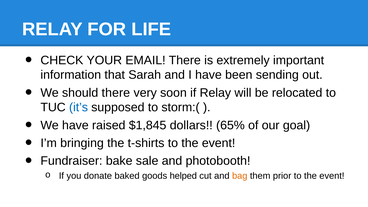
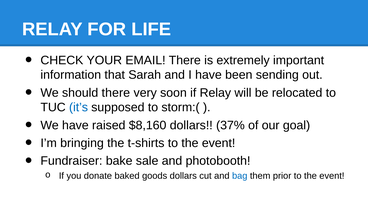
$1,845: $1,845 -> $8,160
65%: 65% -> 37%
goods helped: helped -> dollars
bag colour: orange -> blue
